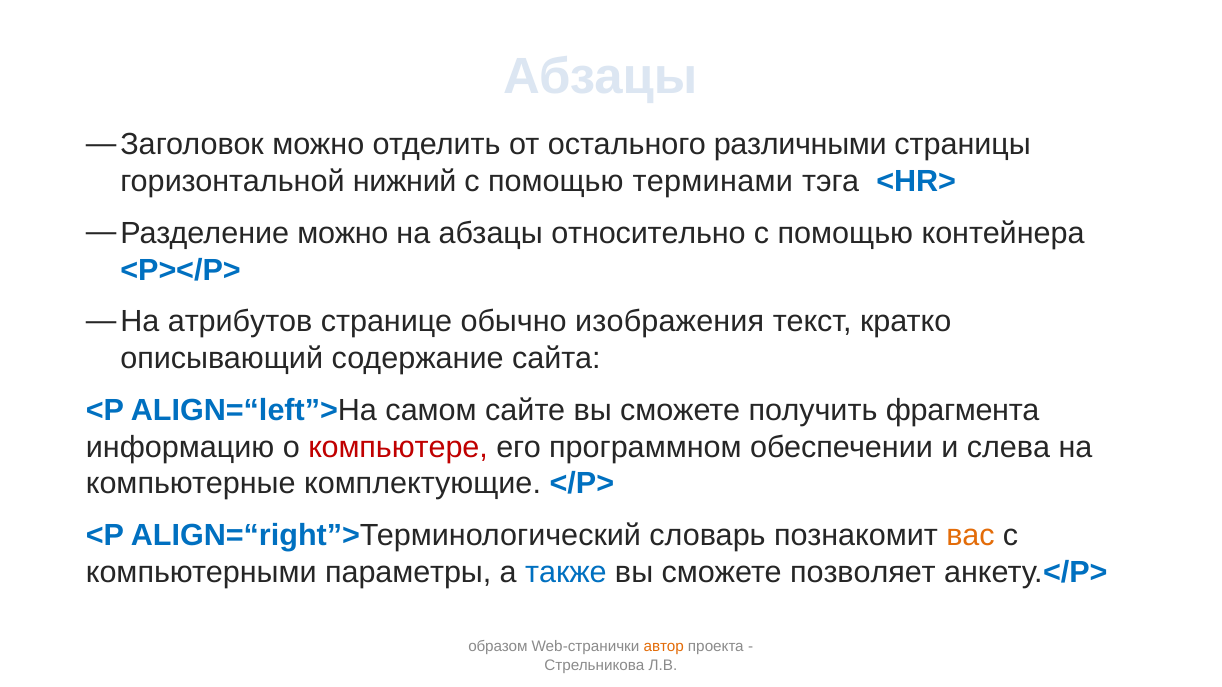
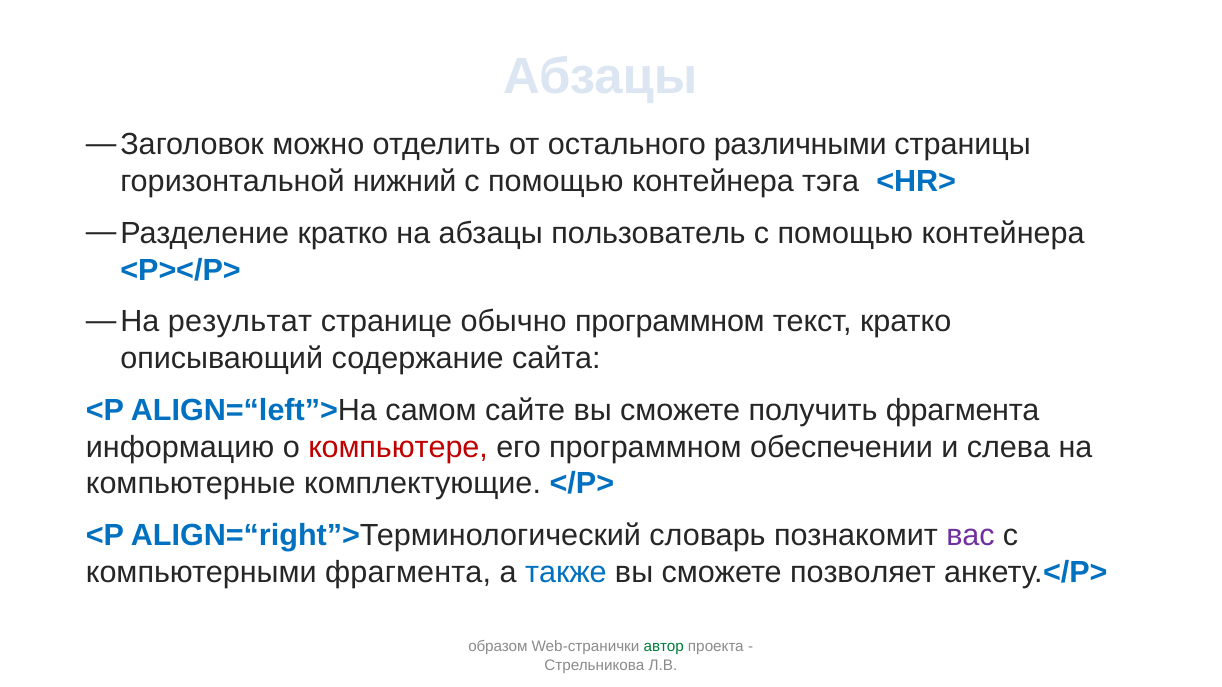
терминами at (713, 182): терминами -> контейнера
можно at (343, 233): можно -> кратко
относительно: относительно -> пользователь
атрибутов: атрибутов -> результат
обычно изображения: изображения -> программном
вас colour: orange -> purple
компьютерными параметры: параметры -> фрагмента
автор colour: orange -> green
